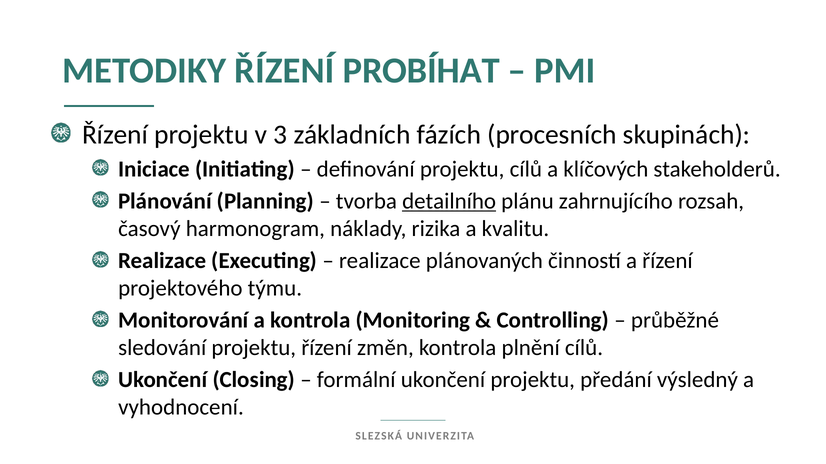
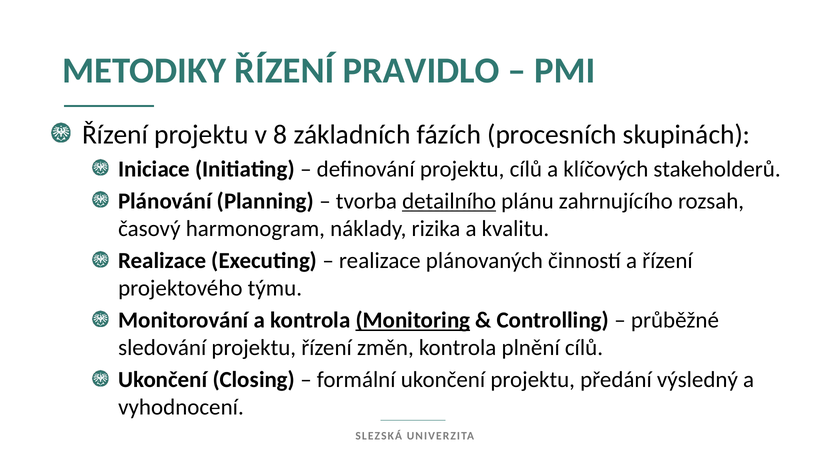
PROBÍHAT: PROBÍHAT -> PRAVIDLO
3: 3 -> 8
Monitoring underline: none -> present
